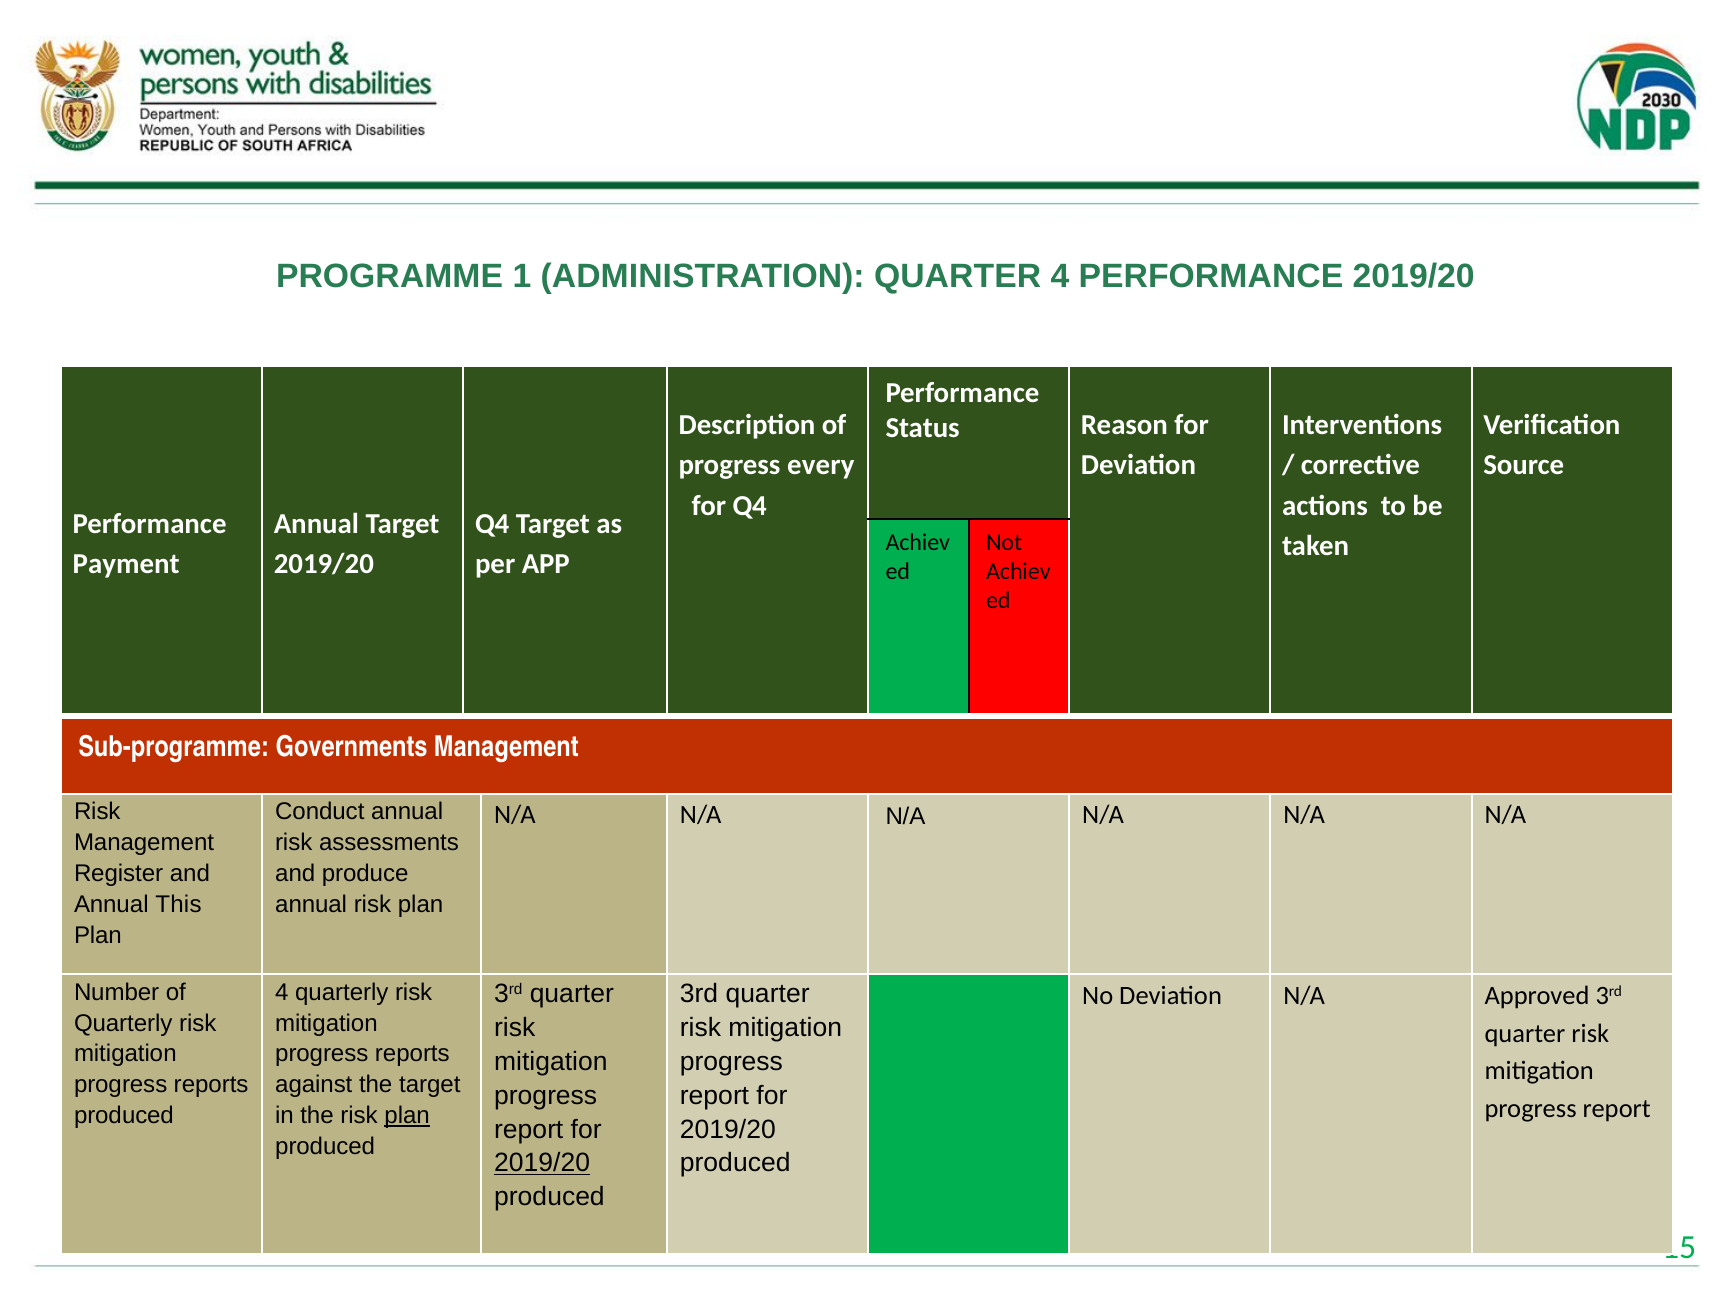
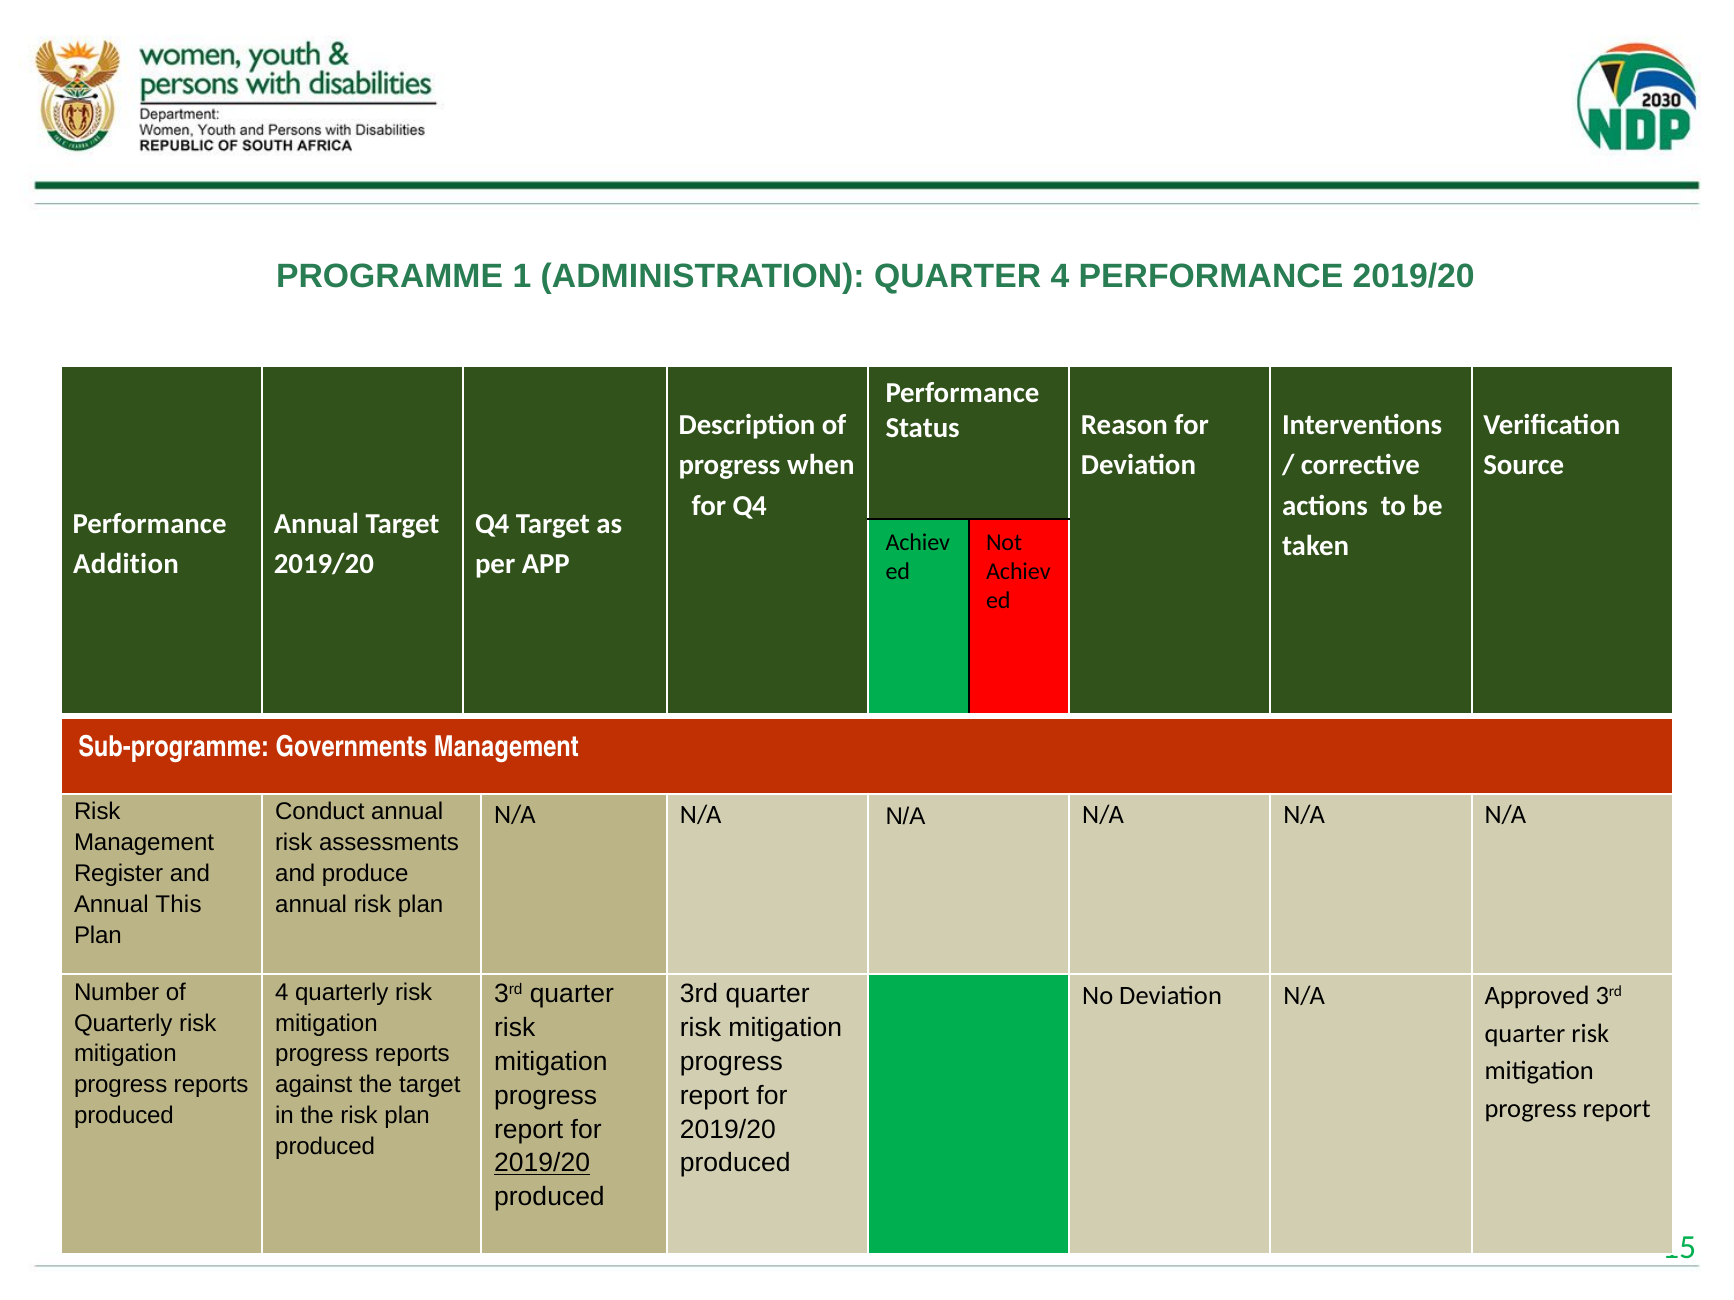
every: every -> when
Payment: Payment -> Addition
plan at (407, 1116) underline: present -> none
